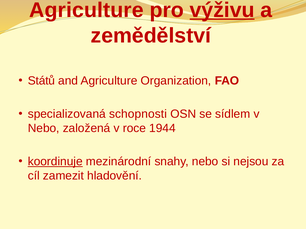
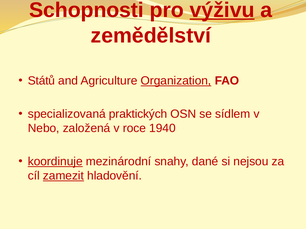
Agriculture at (86, 10): Agriculture -> Schopnosti
Organization underline: none -> present
schopnosti: schopnosti -> praktických
1944: 1944 -> 1940
snahy nebo: nebo -> dané
zamezit underline: none -> present
